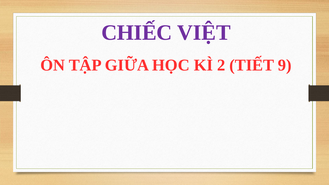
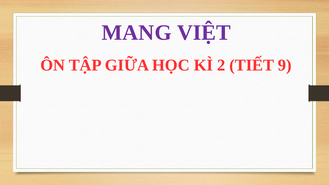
CHIẾC: CHIẾC -> MANG
